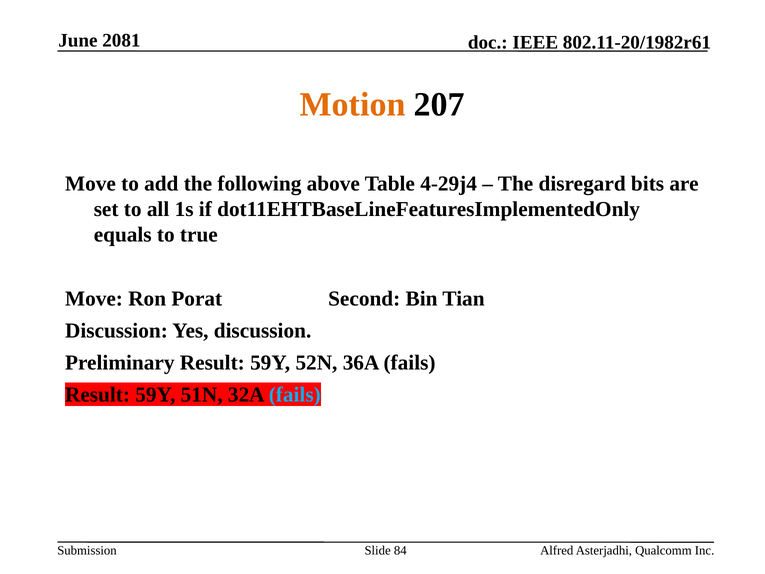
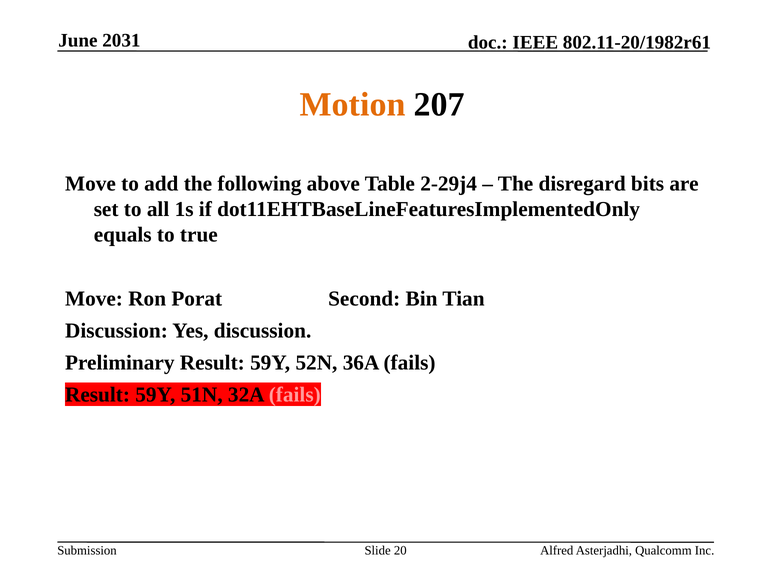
2081: 2081 -> 2031
4-29j4: 4-29j4 -> 2-29j4
fails at (295, 394) colour: light blue -> pink
84: 84 -> 20
